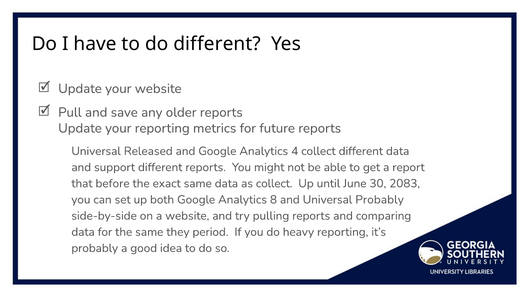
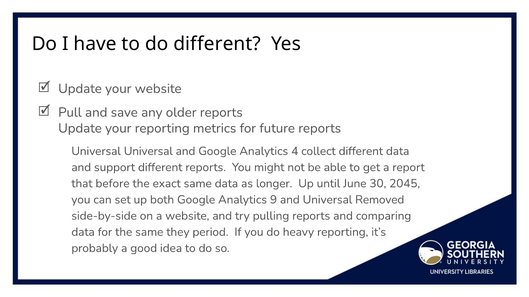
Universal Released: Released -> Universal
as collect: collect -> longer
2083: 2083 -> 2045
8: 8 -> 9
Universal Probably: Probably -> Removed
